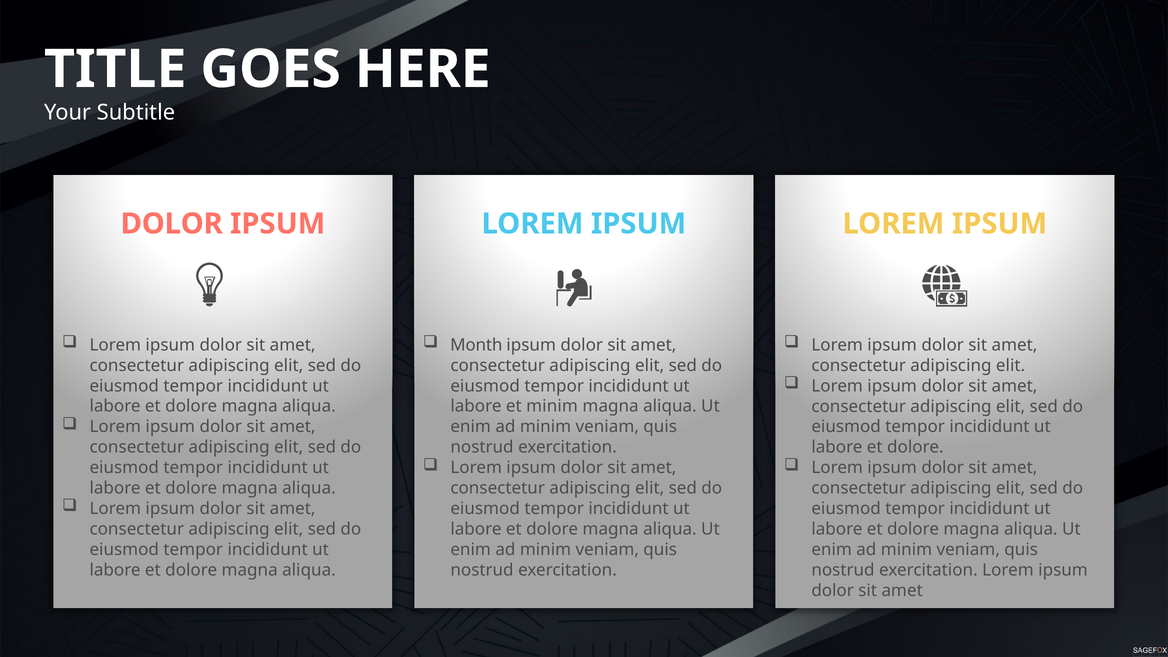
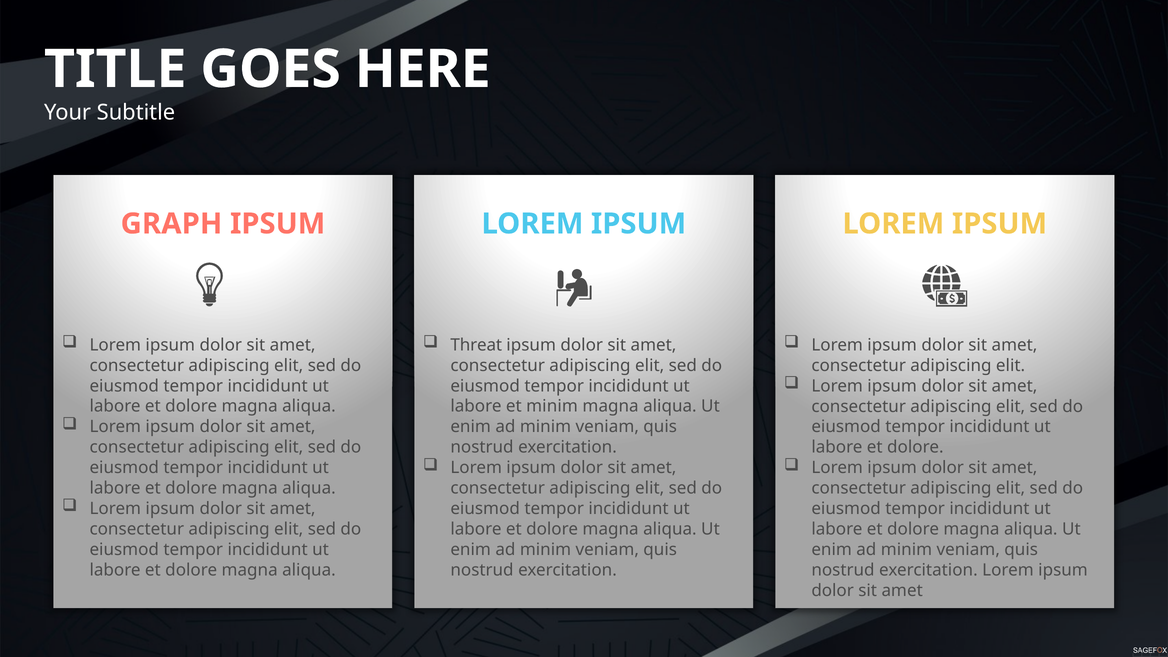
DOLOR at (172, 224): DOLOR -> GRAPH
Month: Month -> Threat
